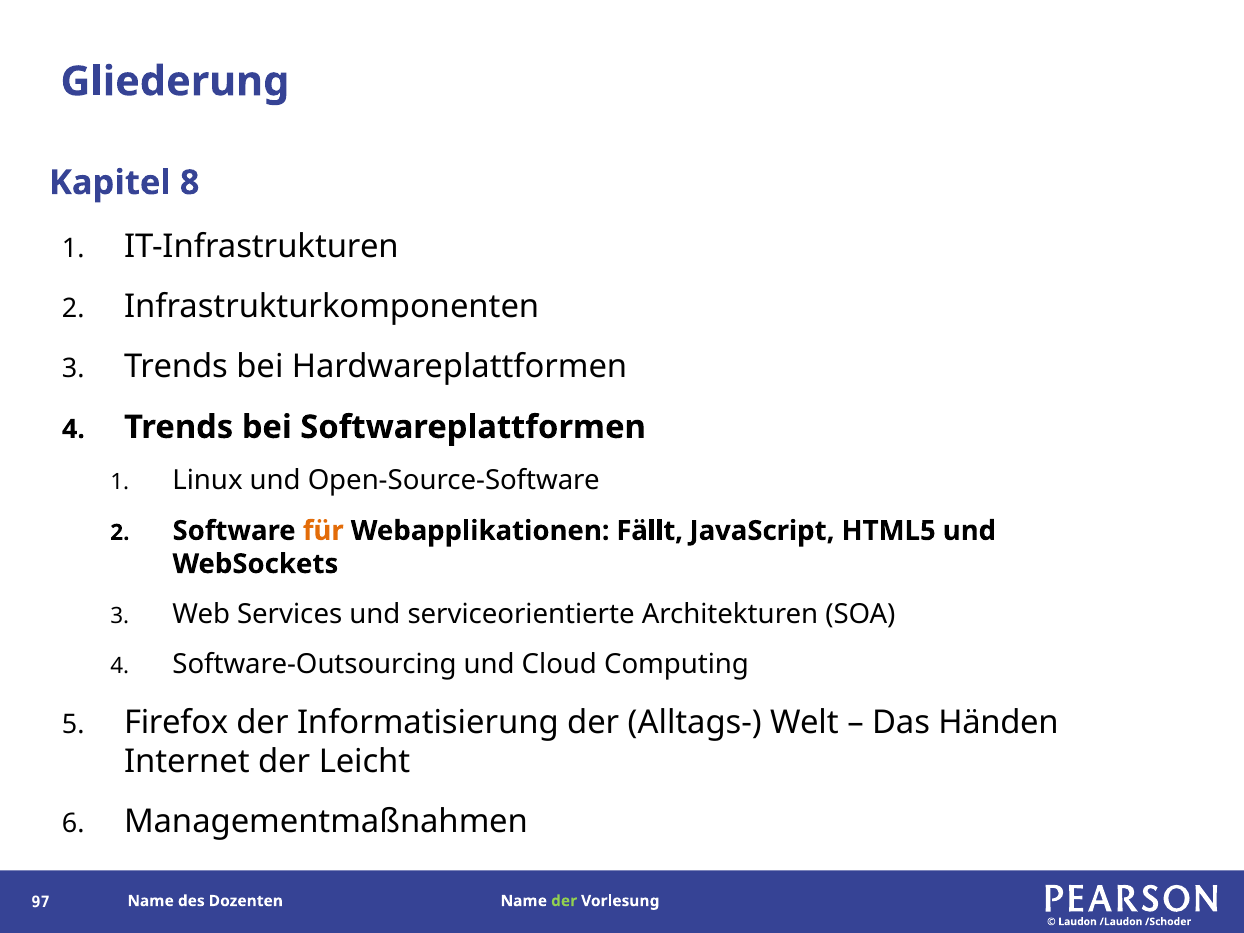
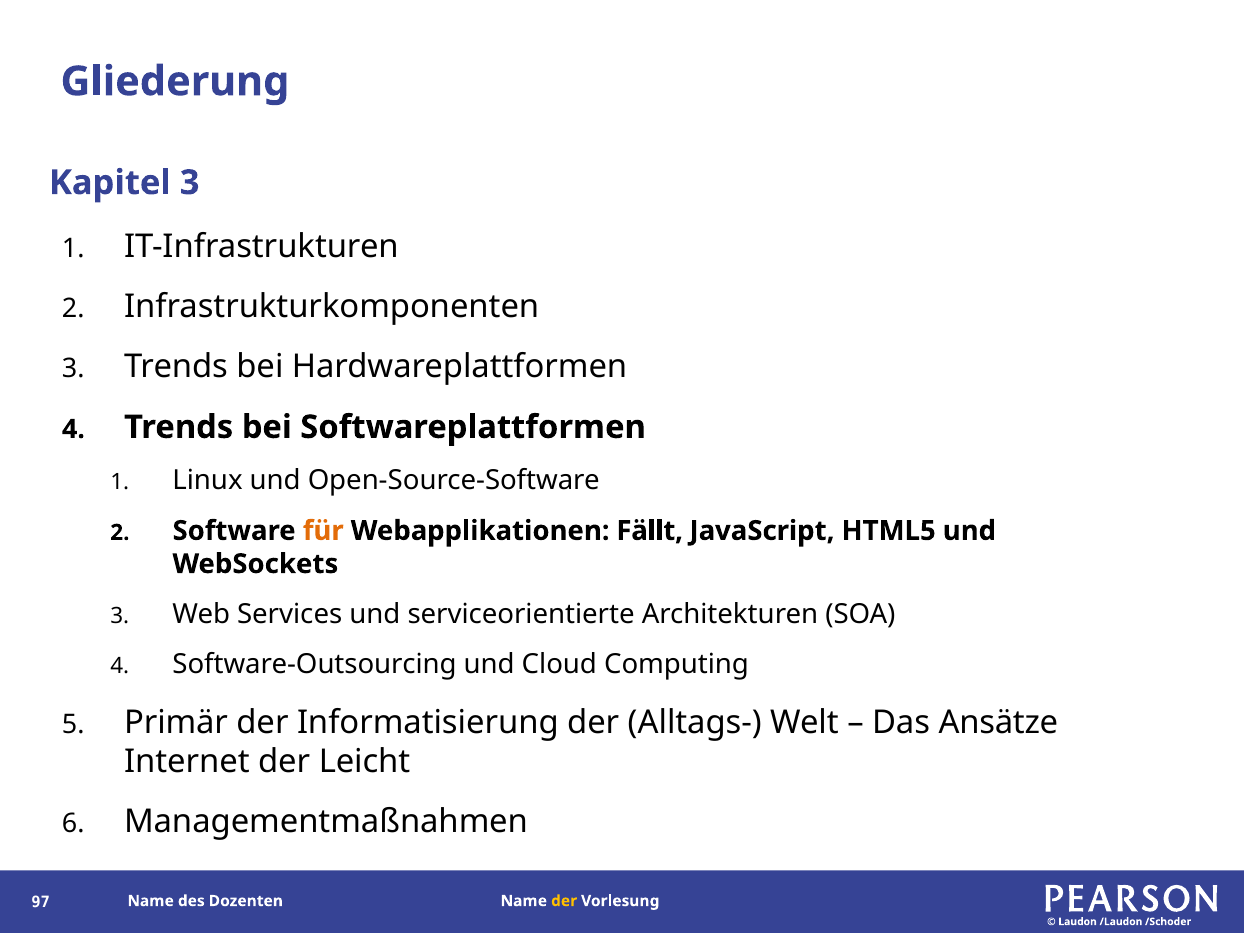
Kapitel 8: 8 -> 3
Firefox: Firefox -> Primär
Händen: Händen -> Ansätze
der at (564, 901) colour: light green -> yellow
